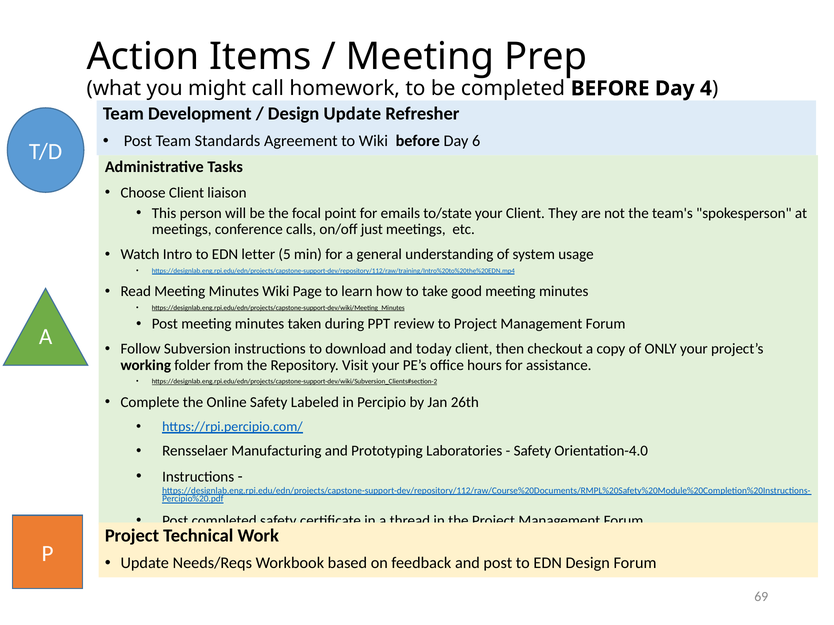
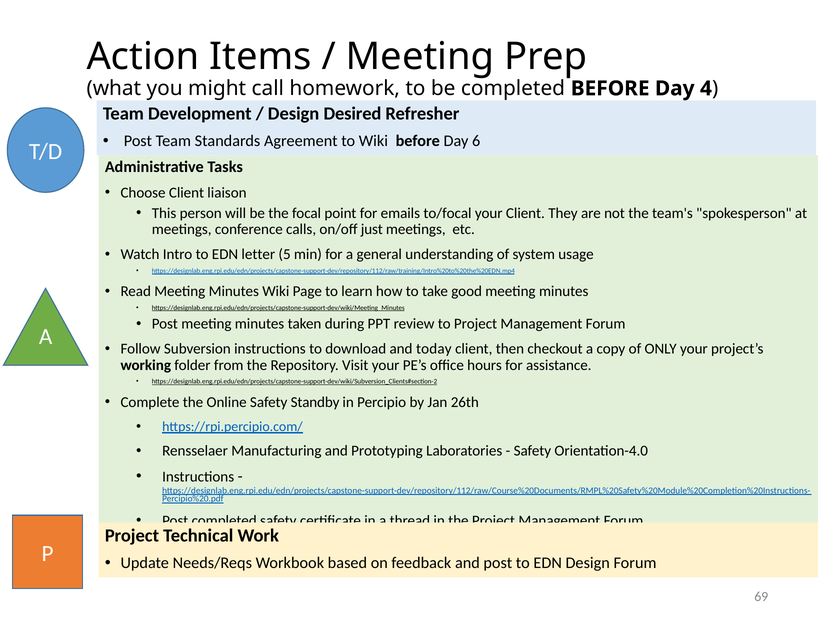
Design Update: Update -> Desired
to/state: to/state -> to/focal
Labeled: Labeled -> Standby
